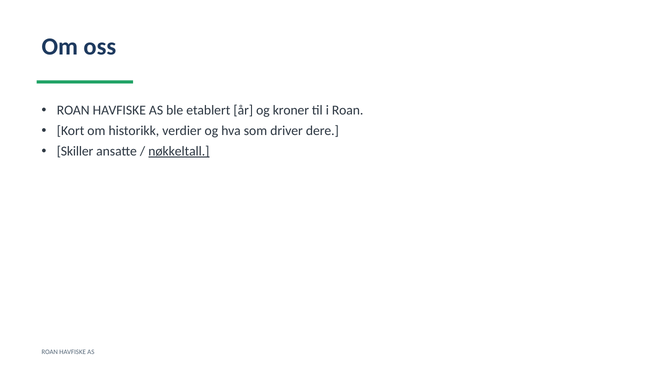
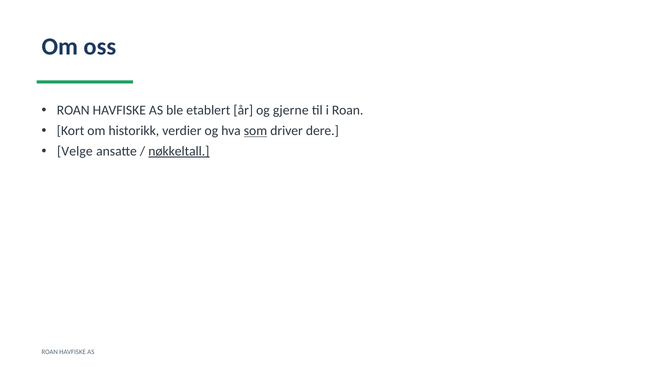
kroner: kroner -> gjerne
som underline: none -> present
Skiller: Skiller -> Velge
